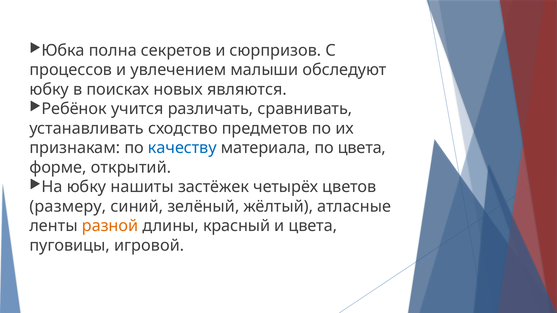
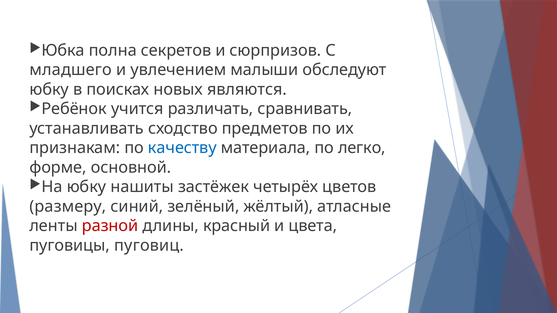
процессов: процессов -> младшего
по цвета: цвета -> легко
открытий: открытий -> основной
разной colour: orange -> red
игровой: игровой -> пуговиц
